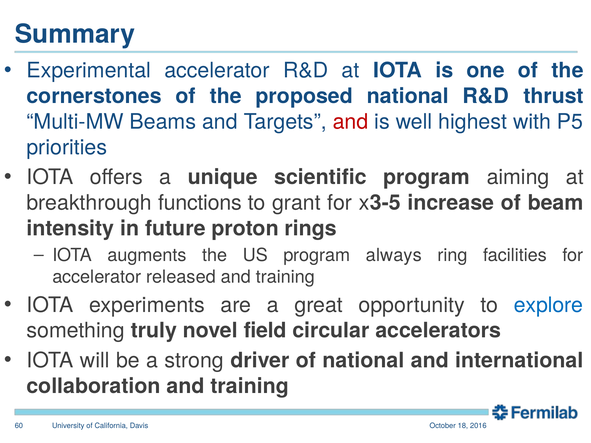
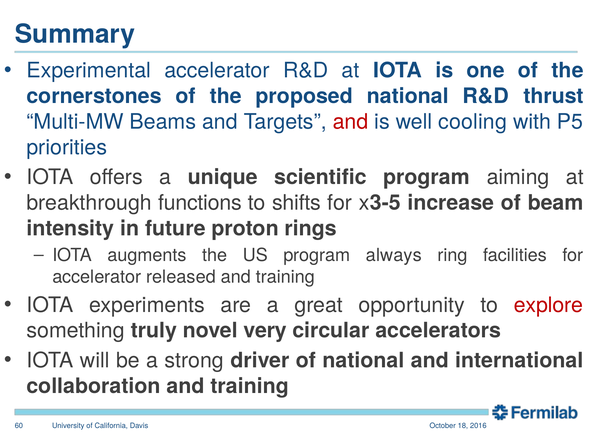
highest: highest -> cooling
grant: grant -> shifts
explore colour: blue -> red
field: field -> very
